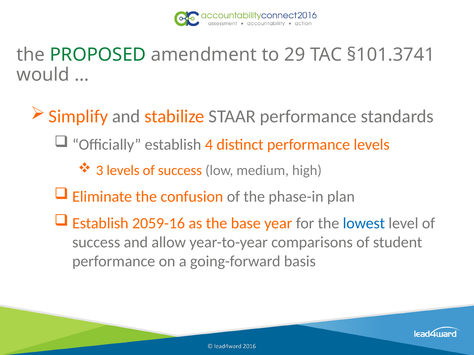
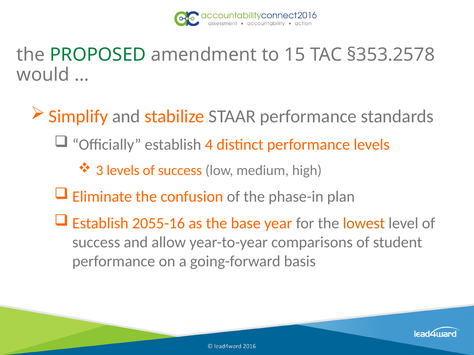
29: 29 -> 15
§101.3741: §101.3741 -> §353.2578
2059-16: 2059-16 -> 2055-16
lowest colour: blue -> orange
